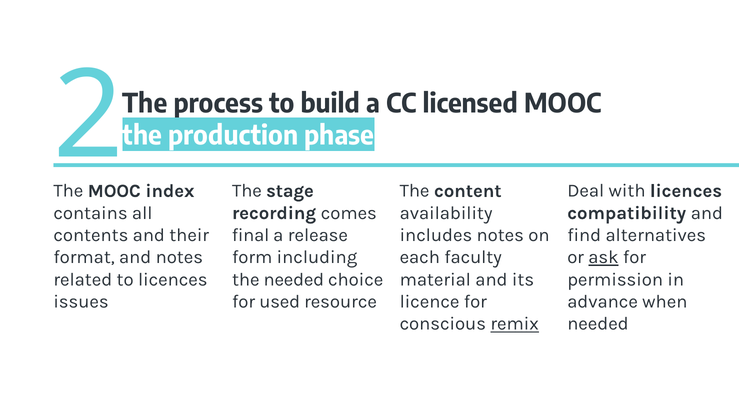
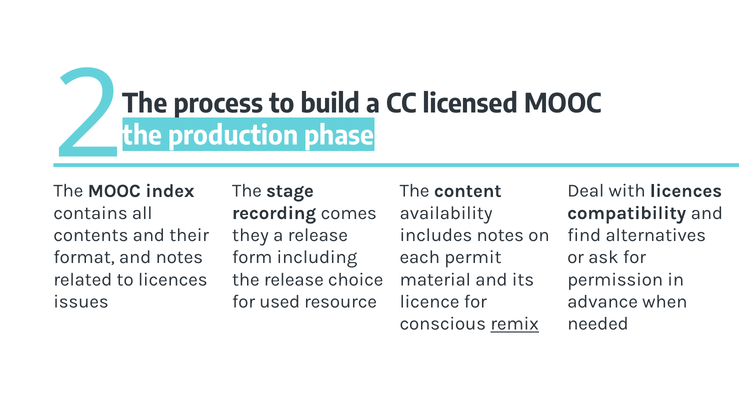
final: final -> they
ask underline: present -> none
faculty: faculty -> permit
the needed: needed -> release
